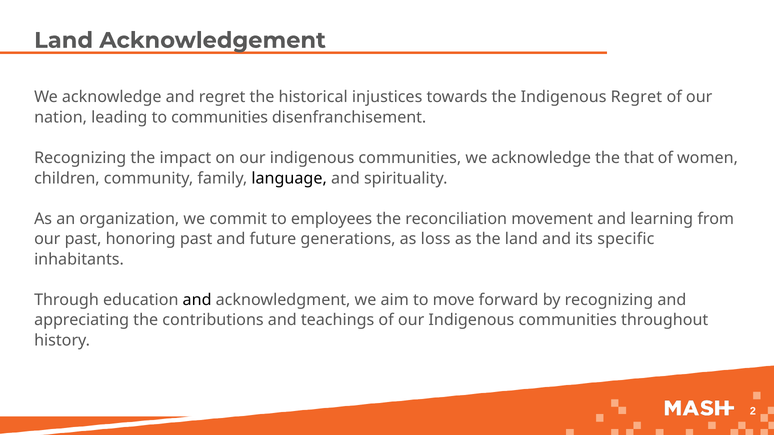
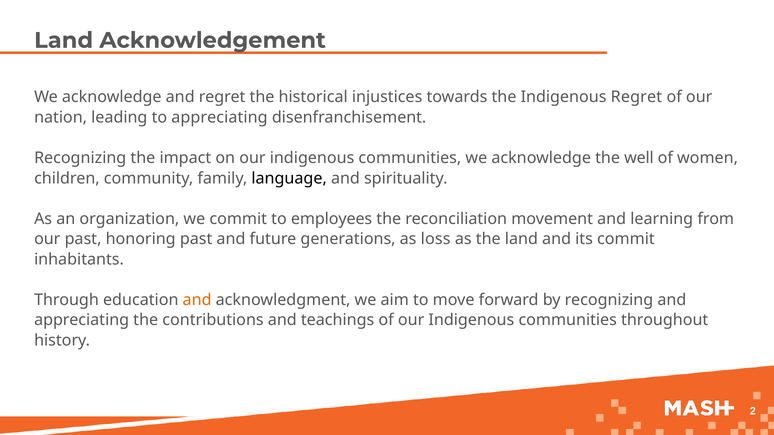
to communities: communities -> appreciating
that: that -> well
its specific: specific -> commit
and at (197, 300) colour: black -> orange
